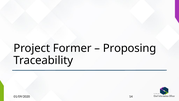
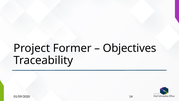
Proposing: Proposing -> Objectives
